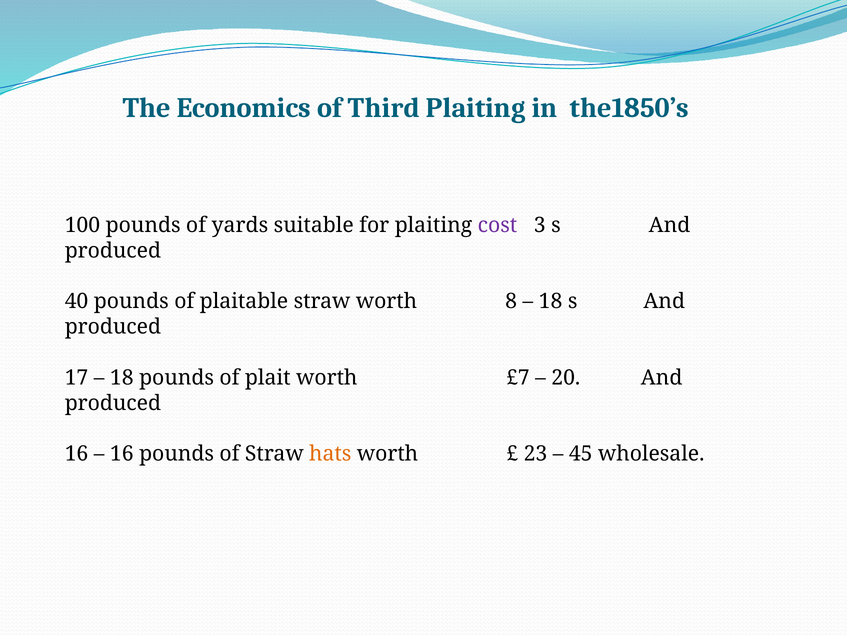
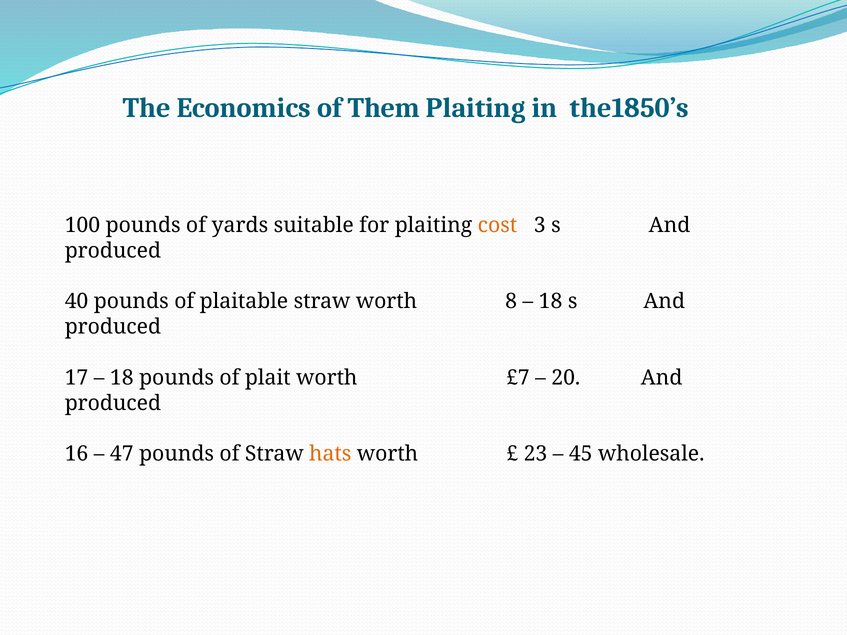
Third: Third -> Them
cost colour: purple -> orange
16 at (122, 454): 16 -> 47
